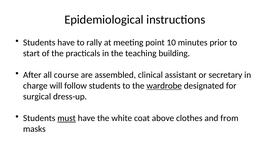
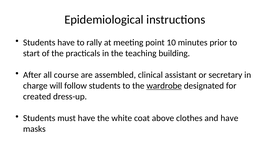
surgical: surgical -> created
must underline: present -> none
and from: from -> have
